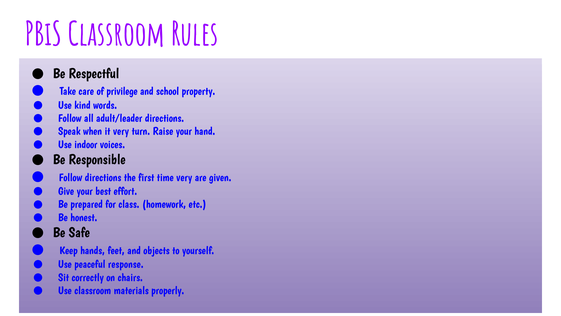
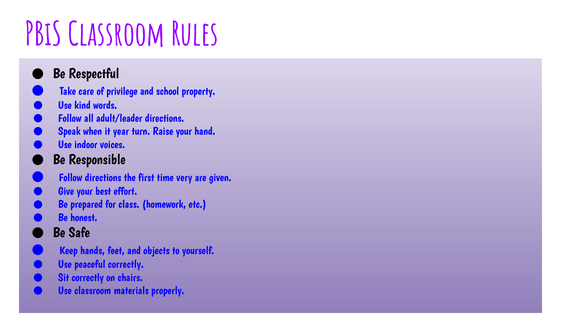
it very: very -> year
peaceful response: response -> correctly
